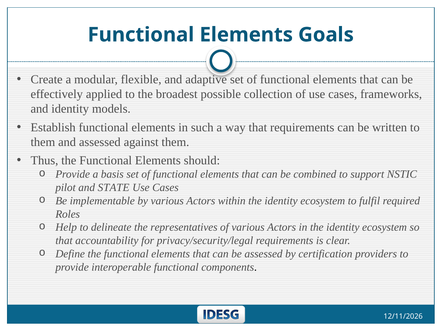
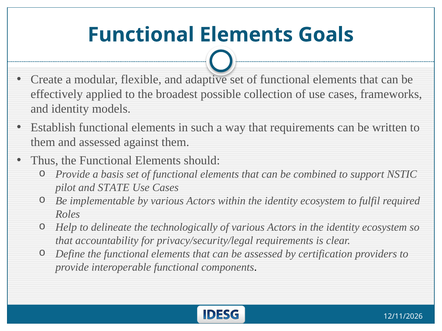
representatives: representatives -> technologically
